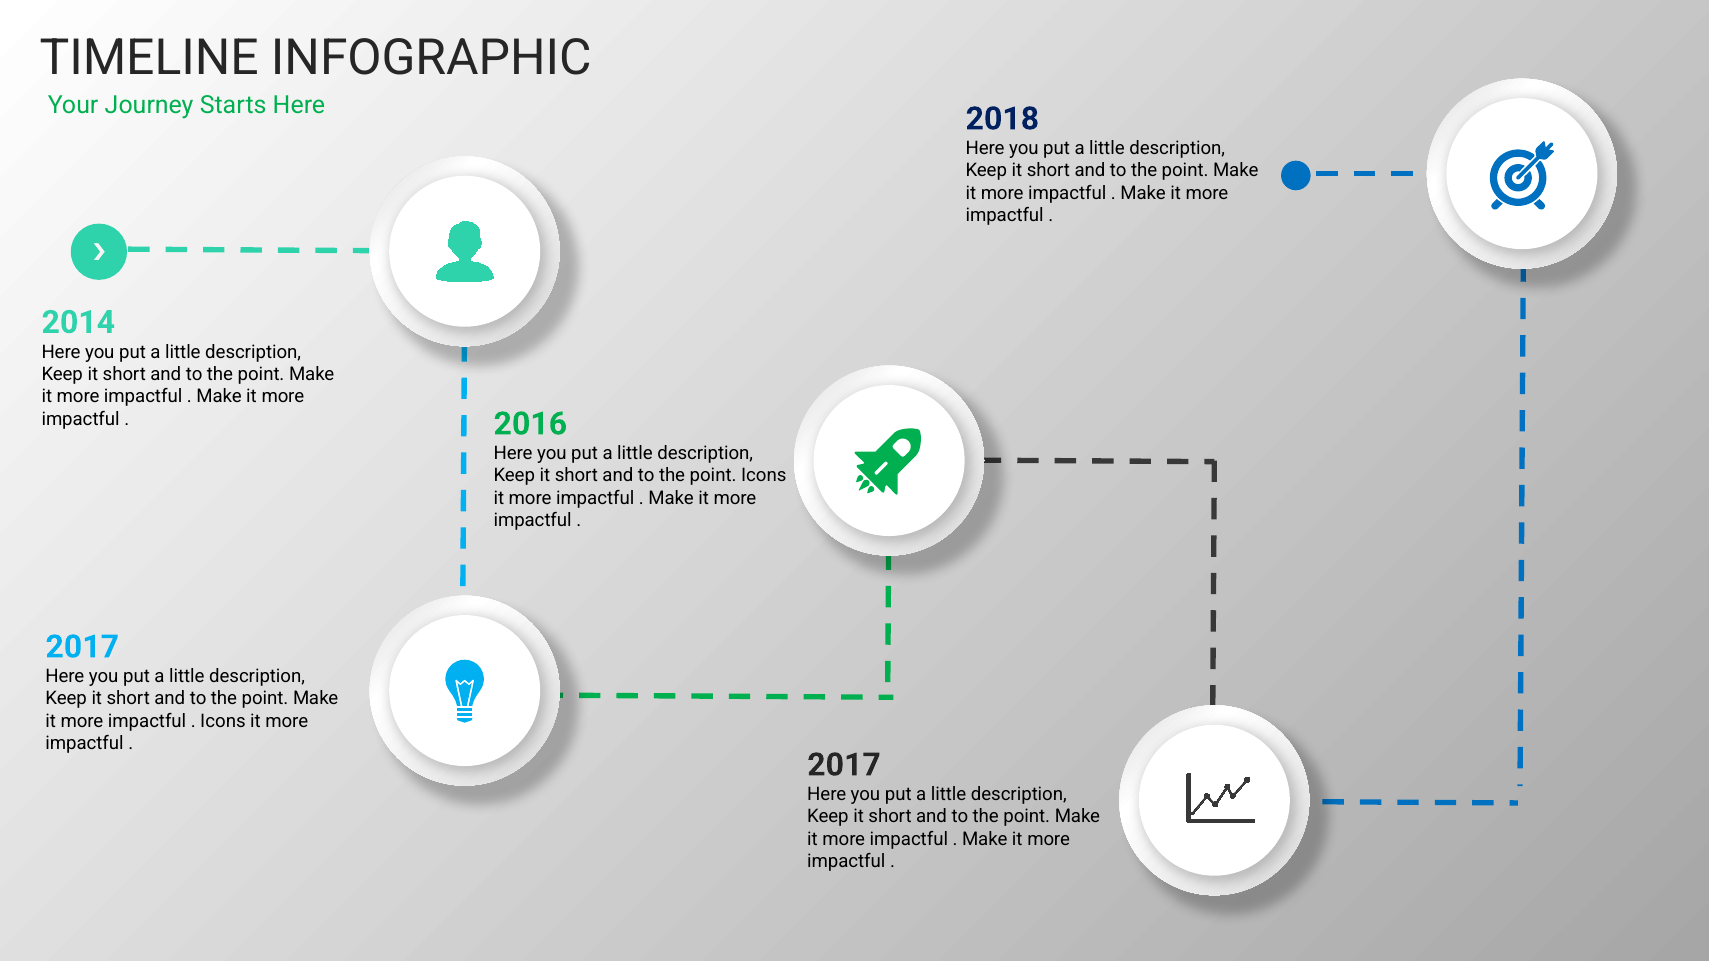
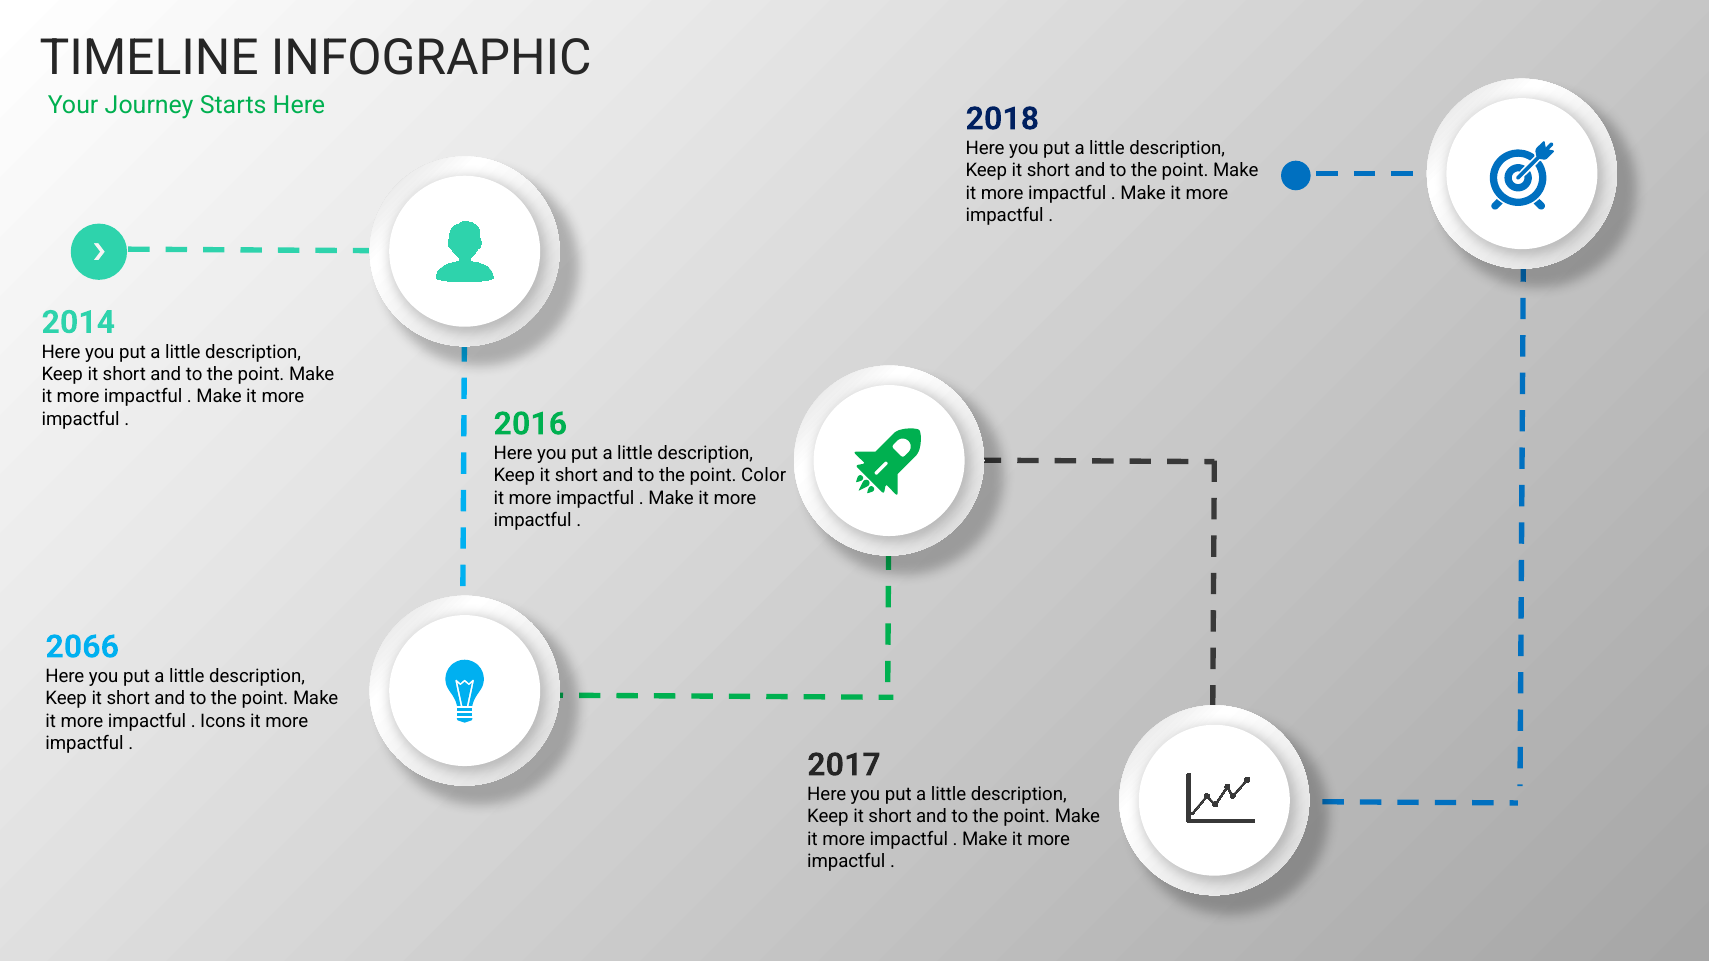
point Icons: Icons -> Color
2017 at (82, 647): 2017 -> 2066
